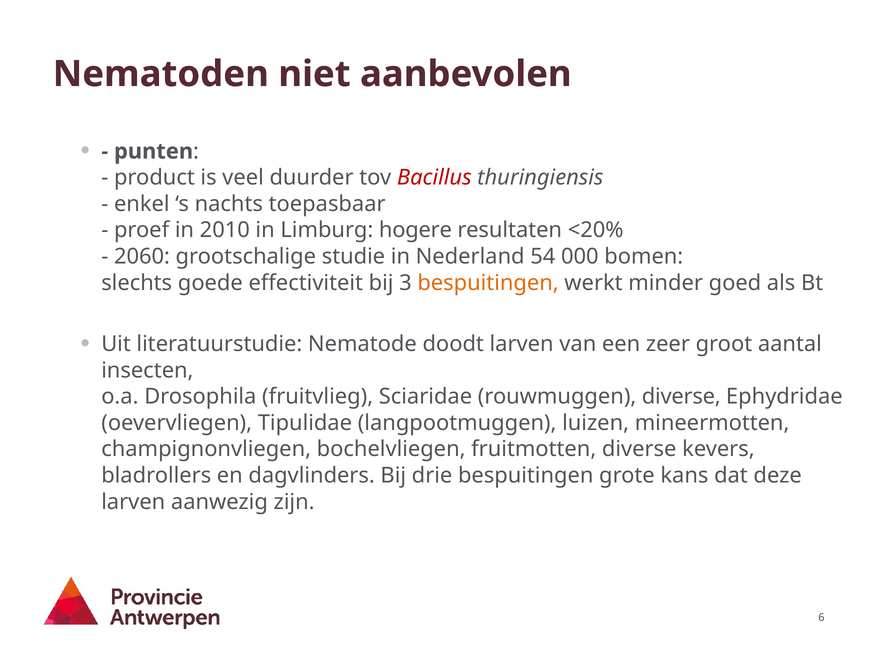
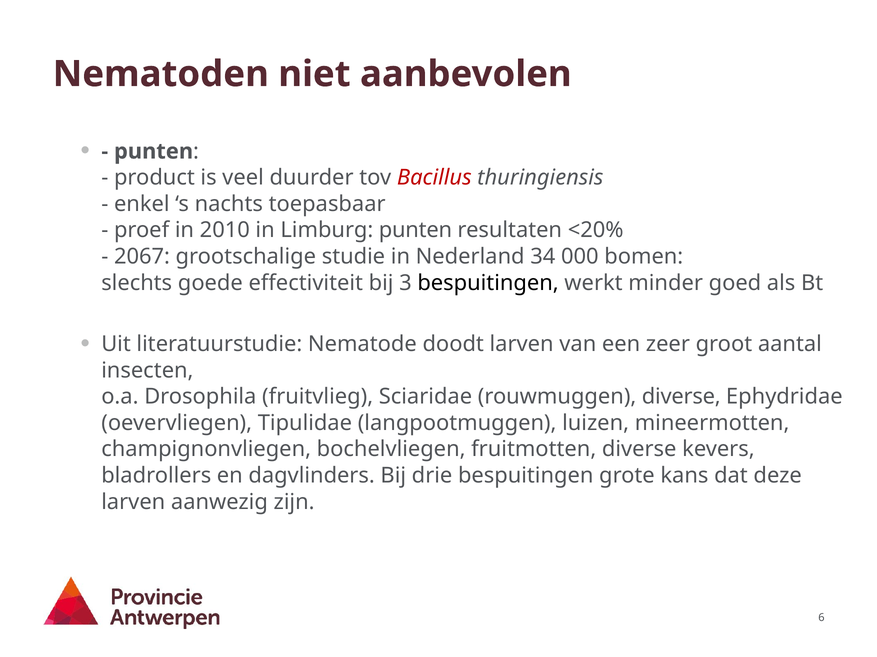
Limburg hogere: hogere -> punten
2060: 2060 -> 2067
54: 54 -> 34
bespuitingen at (488, 283) colour: orange -> black
